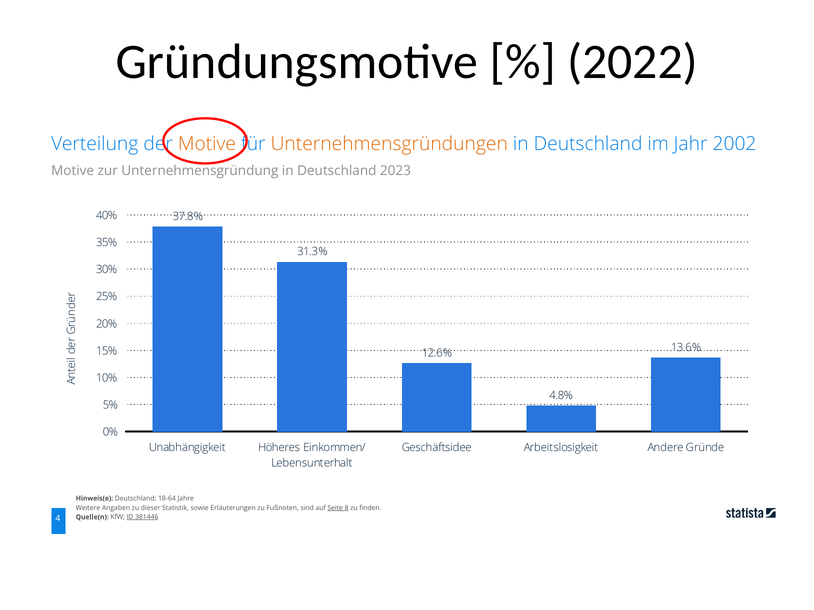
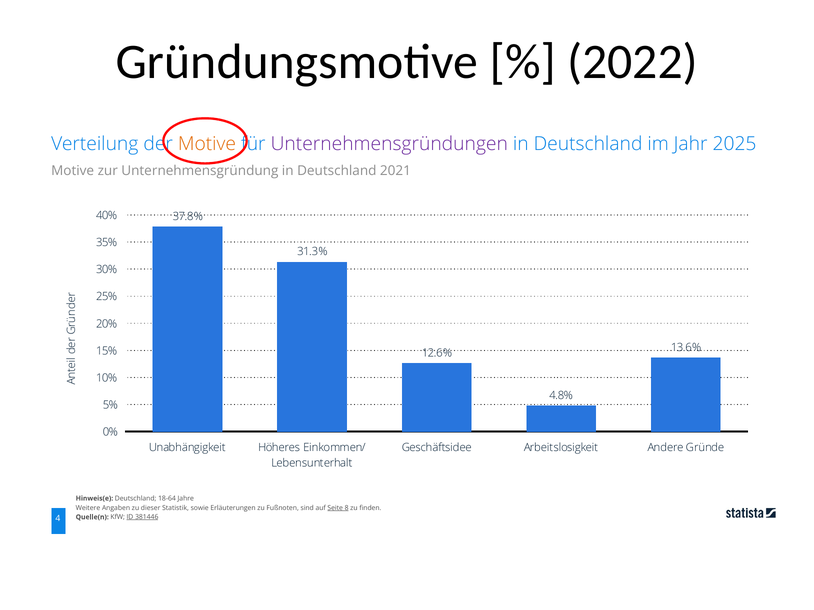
Unternehmensgründungen colour: orange -> purple
2002: 2002 -> 2025
2023: 2023 -> 2021
